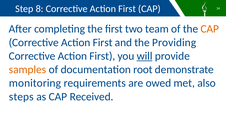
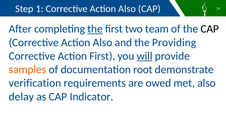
8: 8 -> 1
First at (127, 9): First -> Also
the at (95, 29) underline: none -> present
CAP at (210, 29) colour: orange -> black
First at (103, 43): First -> Also
monitoring: monitoring -> verification
steps: steps -> delay
Received: Received -> Indicator
